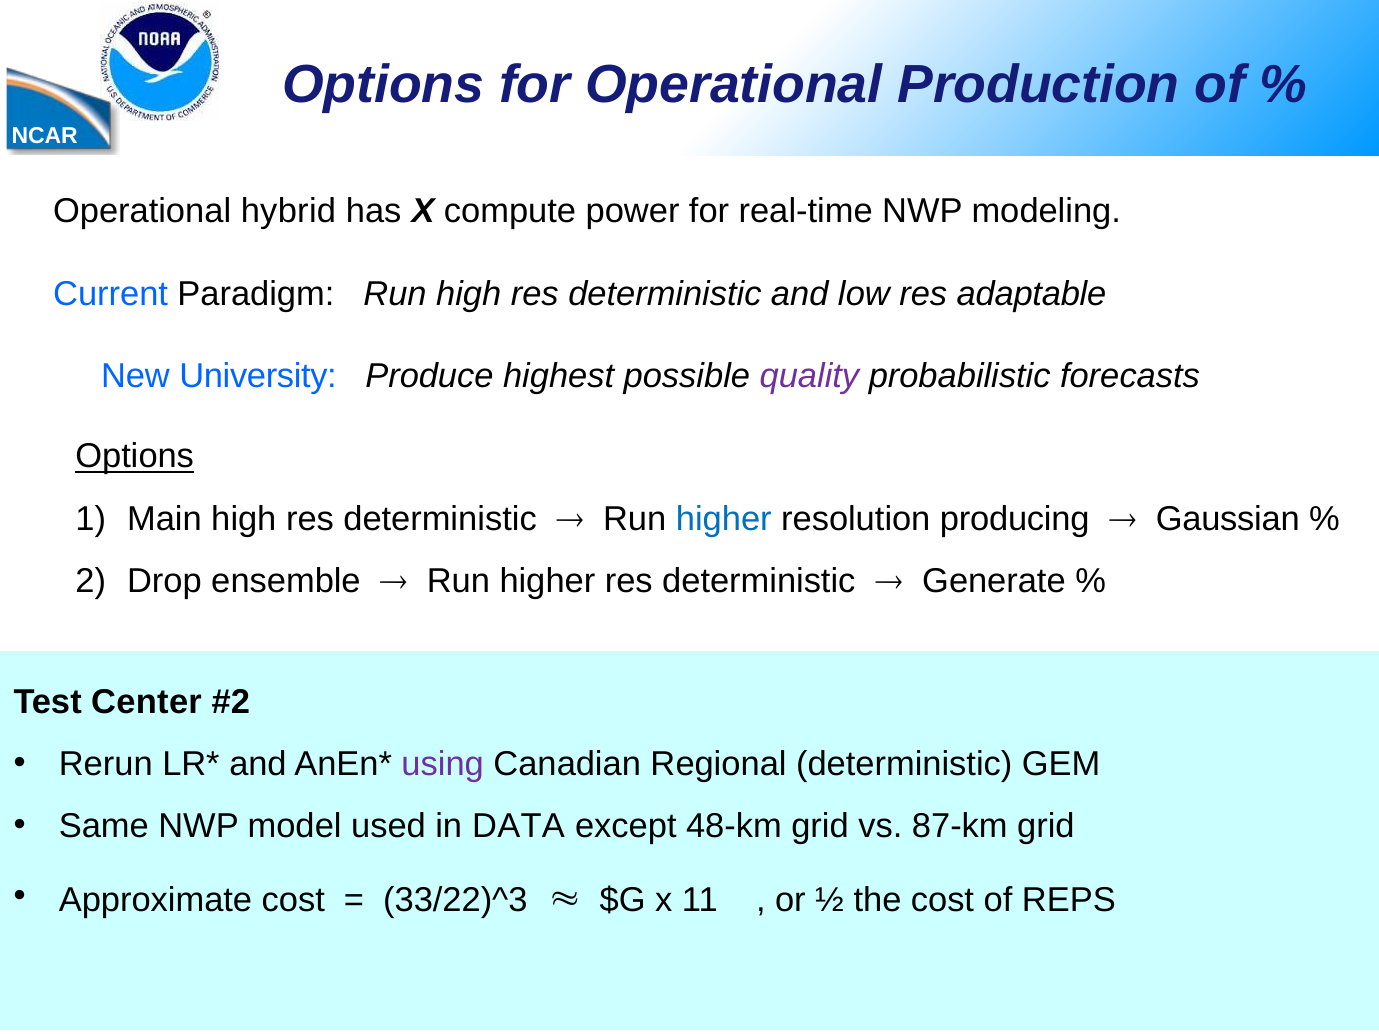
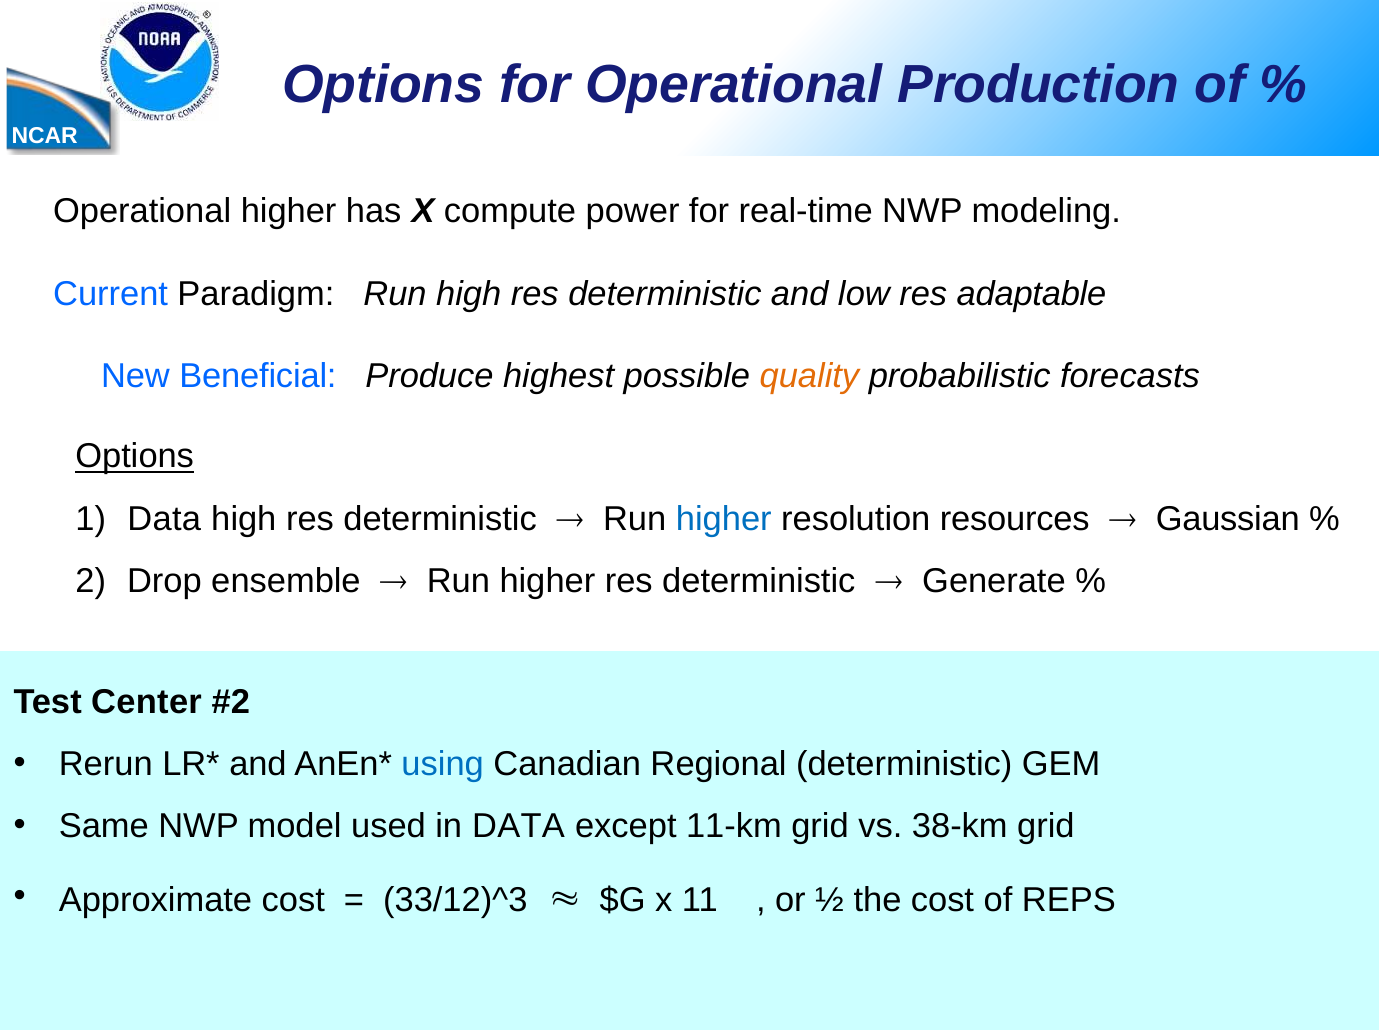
Operational hybrid: hybrid -> higher
University: University -> Beneficial
quality colour: purple -> orange
Main at (164, 519): Main -> Data
producing: producing -> resources
using colour: purple -> blue
48-km: 48-km -> 11-km
87-km: 87-km -> 38-km
33/22)^3: 33/22)^3 -> 33/12)^3
